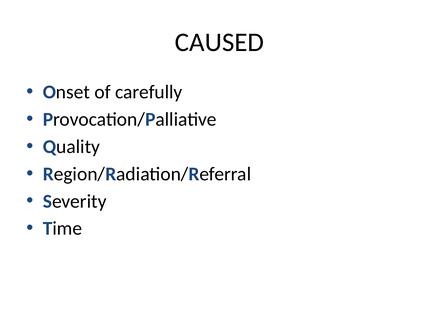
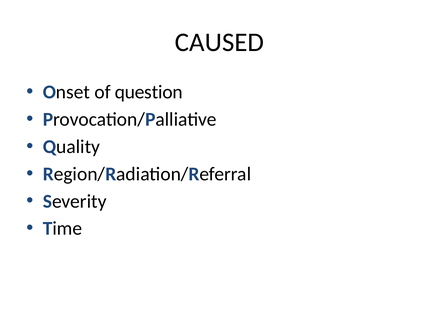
carefully: carefully -> question
